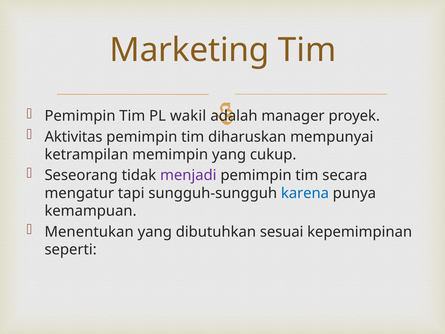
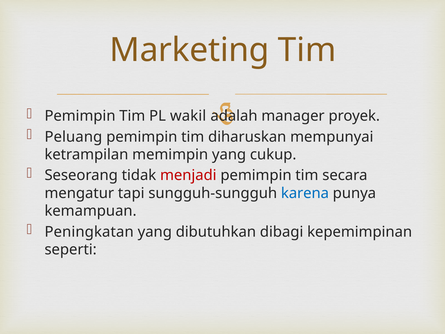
Aktivitas: Aktivitas -> Peluang
menjadi colour: purple -> red
Menentukan: Menentukan -> Peningkatan
sesuai: sesuai -> dibagi
